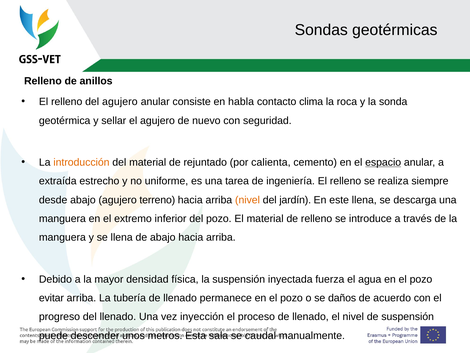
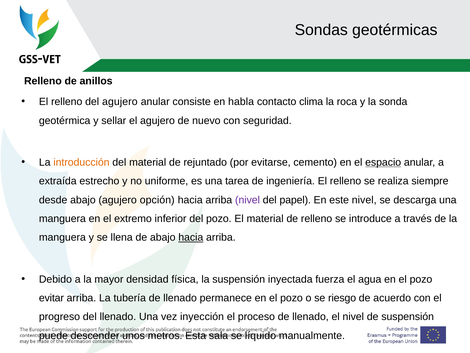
calienta: calienta -> evitarse
terreno: terreno -> opción
nivel at (247, 200) colour: orange -> purple
jardín: jardín -> papel
este llena: llena -> nivel
hacia at (191, 237) underline: none -> present
daños: daños -> riesgo
caudal: caudal -> líquido
